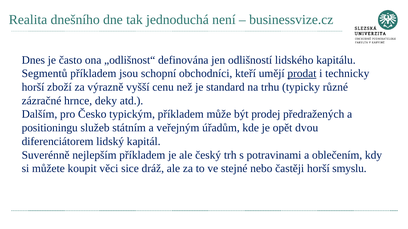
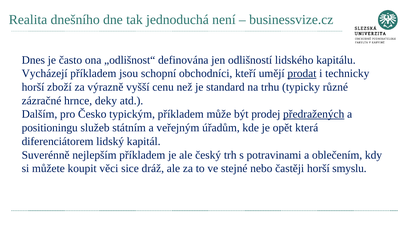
Segmentů: Segmentů -> Vycházejí
předražených underline: none -> present
dvou: dvou -> která
